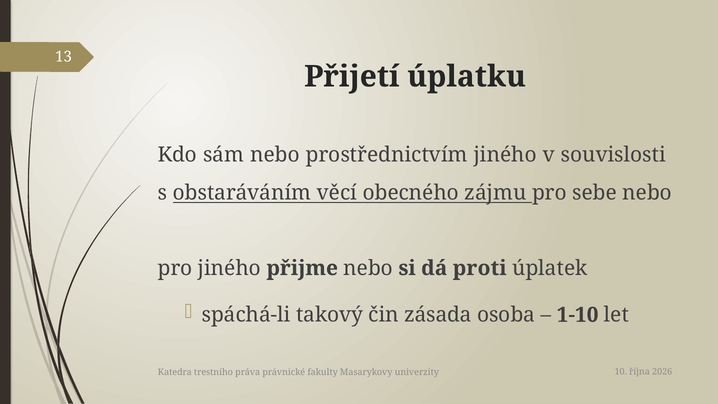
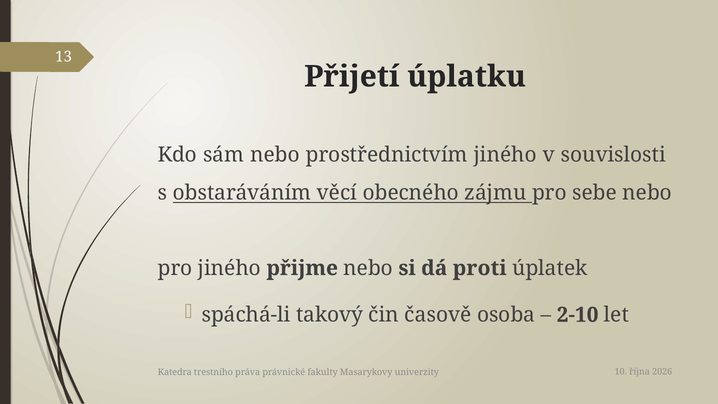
zásada: zásada -> časově
1-10: 1-10 -> 2-10
